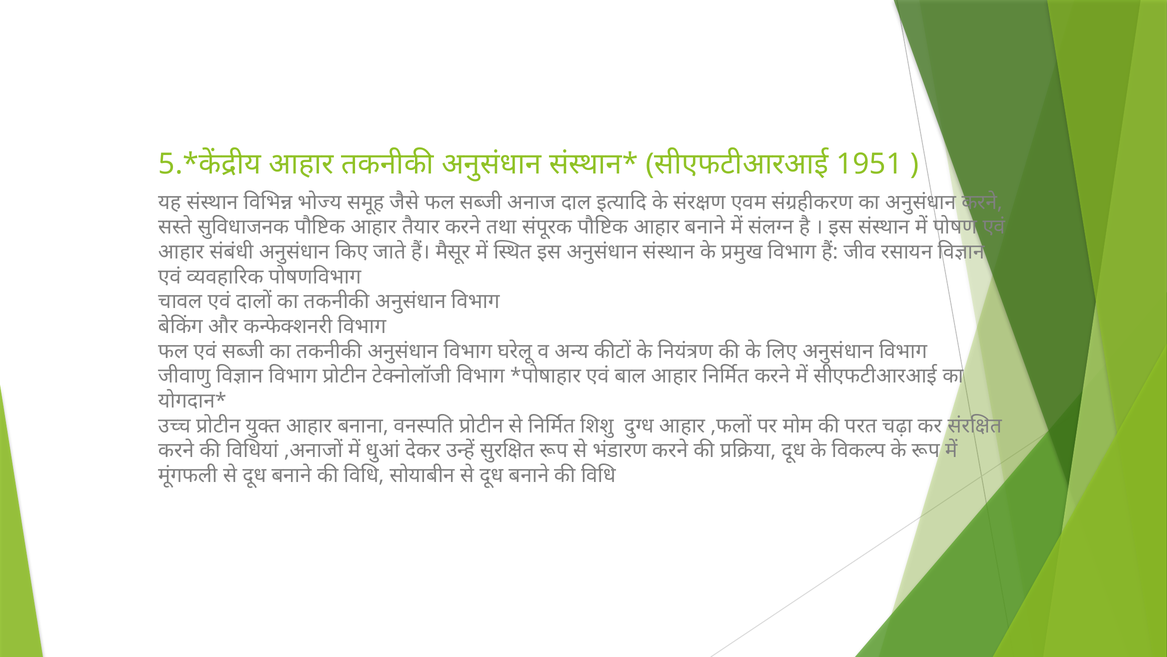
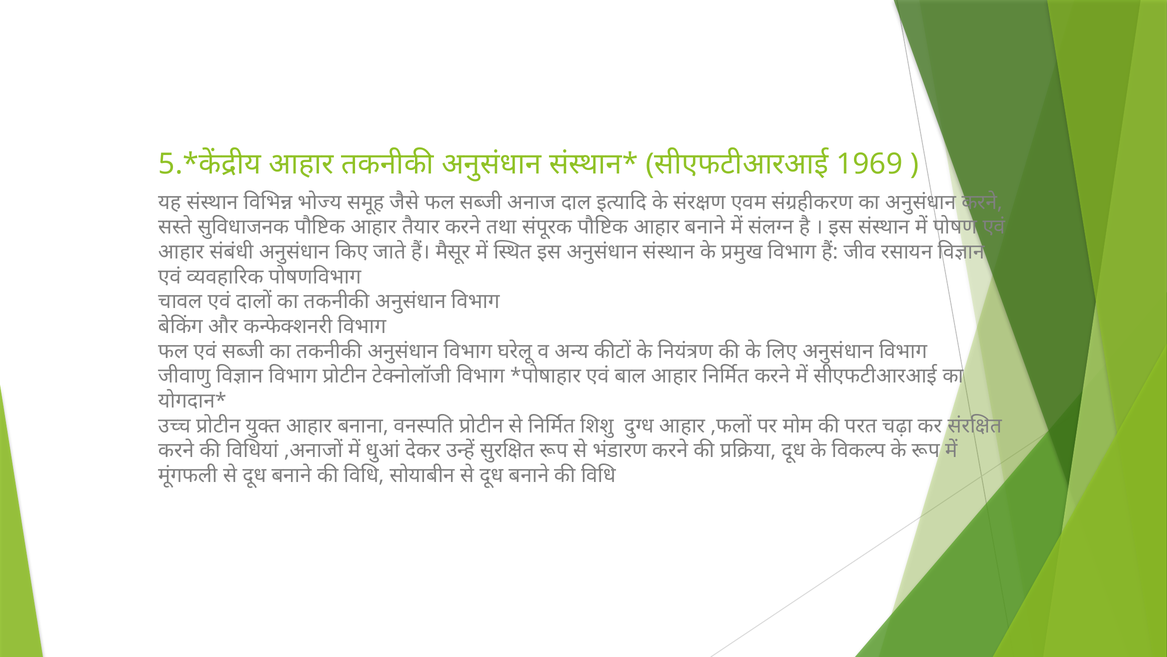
1951: 1951 -> 1969
